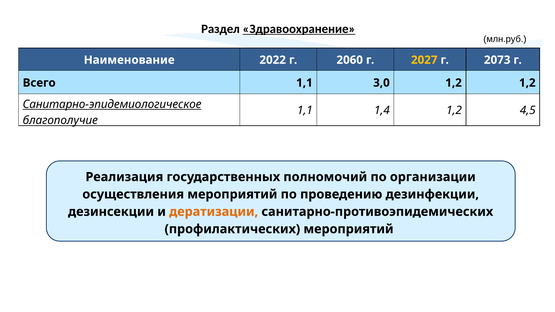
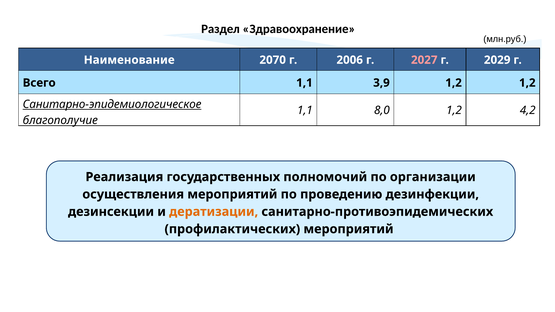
Здравоохранение underline: present -> none
2022: 2022 -> 2070
2060: 2060 -> 2006
2027 colour: yellow -> pink
2073: 2073 -> 2029
3,0: 3,0 -> 3,9
1,4: 1,4 -> 8,0
4,5: 4,5 -> 4,2
